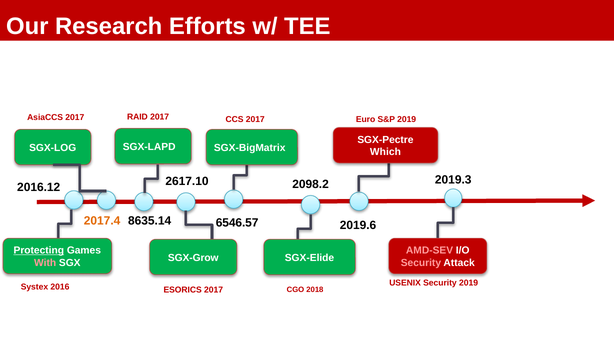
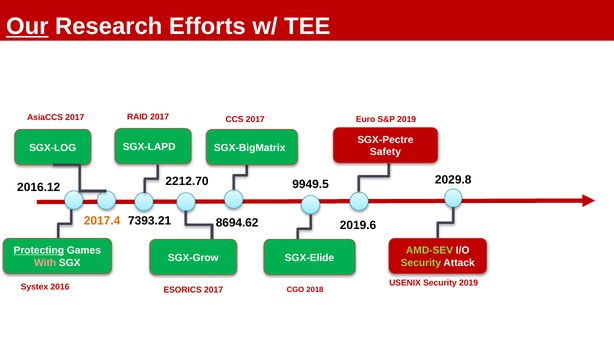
Our underline: none -> present
Which: Which -> Safety
2019.3: 2019.3 -> 2029.8
2617.10: 2617.10 -> 2212.70
2098.2: 2098.2 -> 9949.5
8635.14: 8635.14 -> 7393.21
6546.57: 6546.57 -> 8694.62
AMD-SEV colour: pink -> light green
Security at (421, 263) colour: pink -> light green
